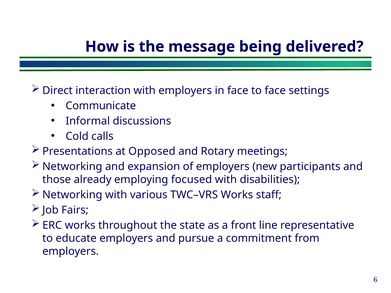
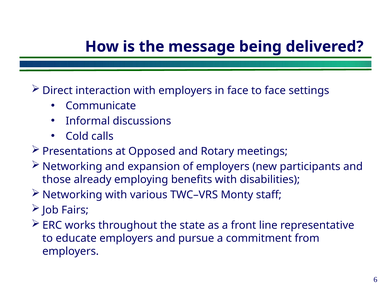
focused: focused -> benefits
TWC–VRS Works: Works -> Monty
